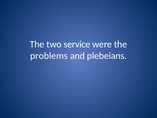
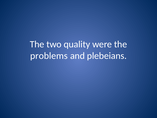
service: service -> quality
